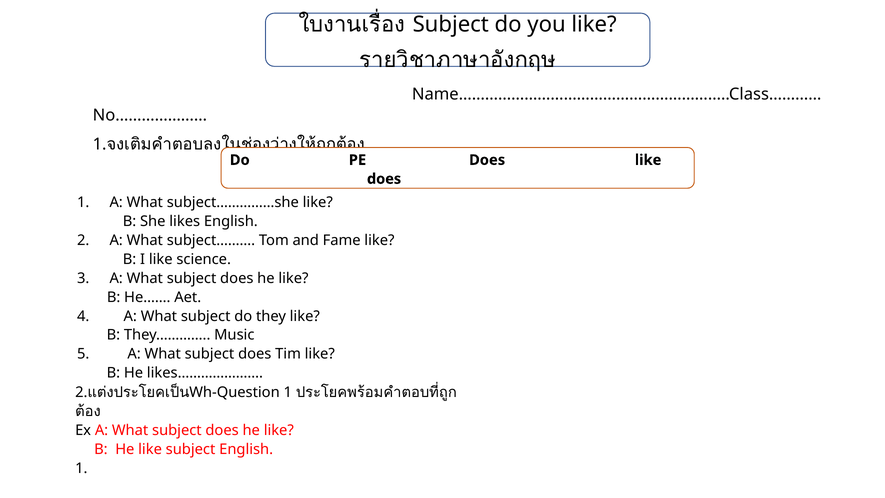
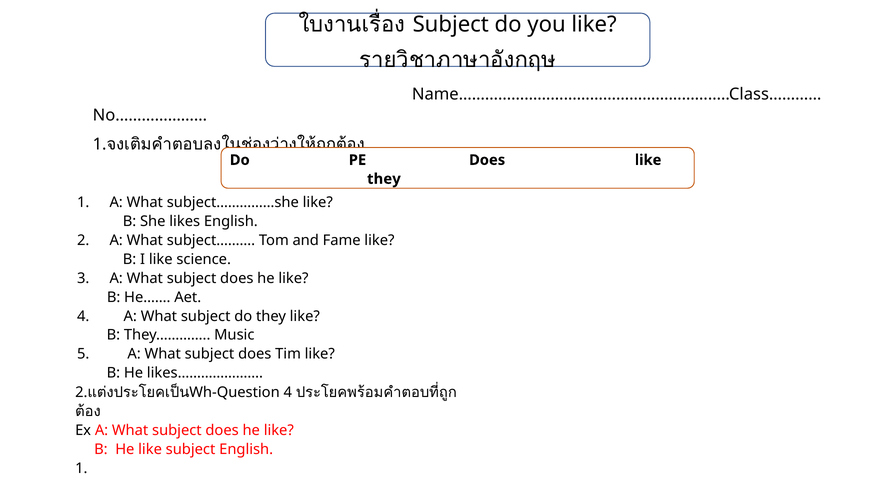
does at (384, 179): does -> they
1 at (288, 392): 1 -> 4
